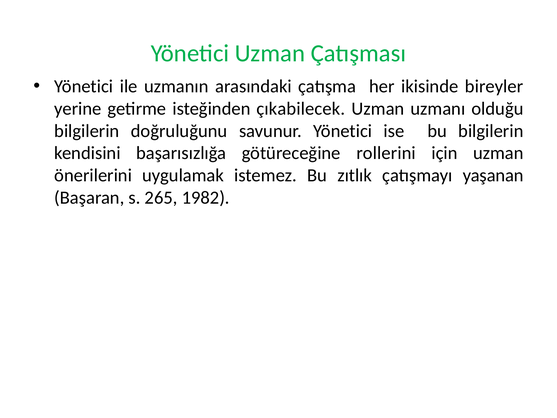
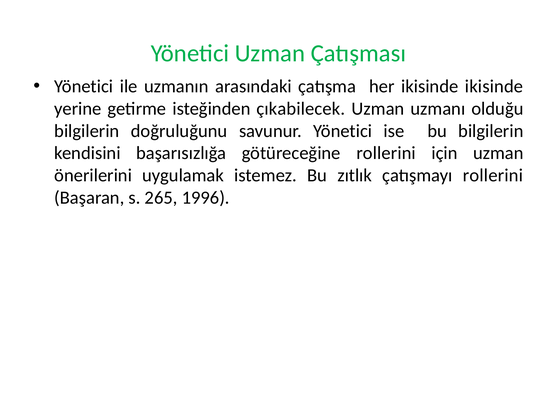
ikisinde bireyler: bireyler -> ikisinde
çatışmayı yaşanan: yaşanan -> rollerini
1982: 1982 -> 1996
